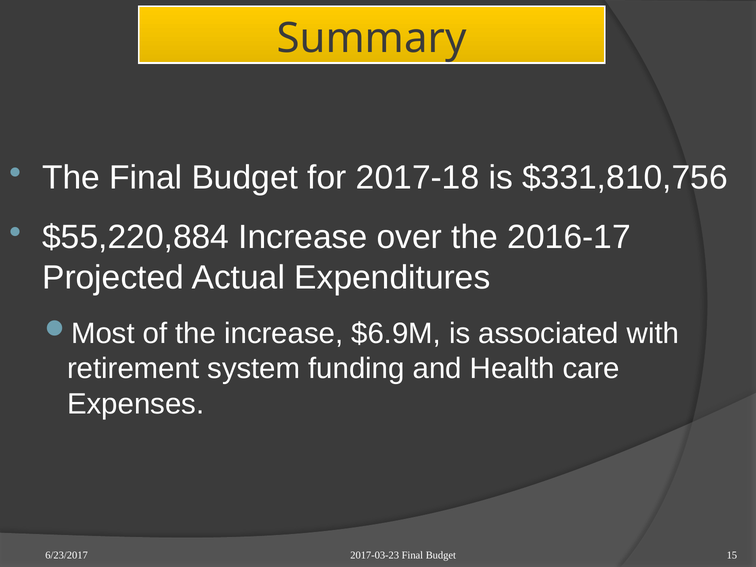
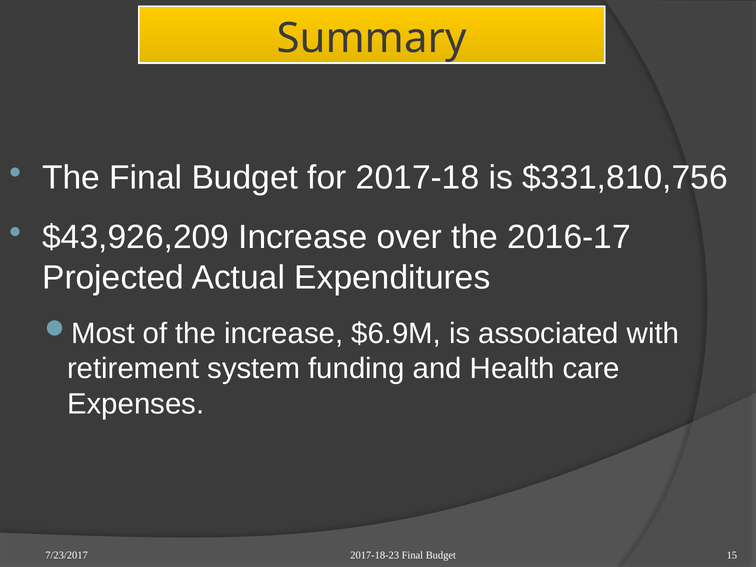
$55,220,884: $55,220,884 -> $43,926,209
2017-03-23: 2017-03-23 -> 2017-18-23
6/23/2017: 6/23/2017 -> 7/23/2017
